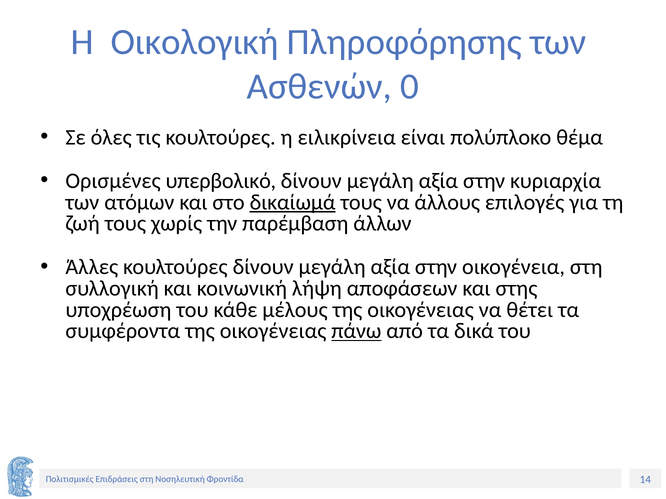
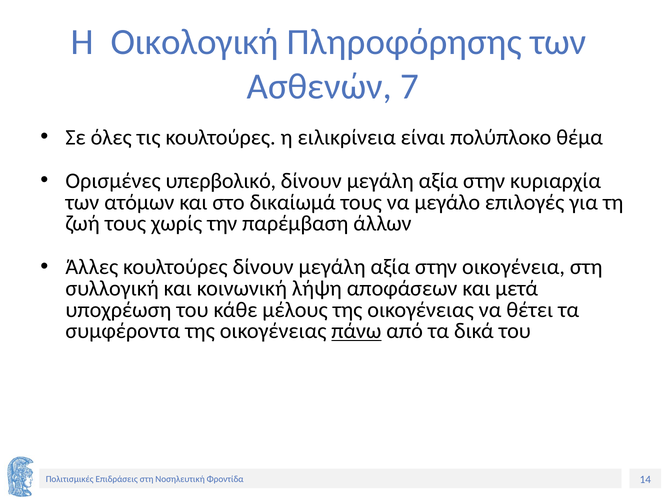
0: 0 -> 7
δικαίωμά underline: present -> none
άλλους: άλλους -> μεγάλο
στης: στης -> μετά
